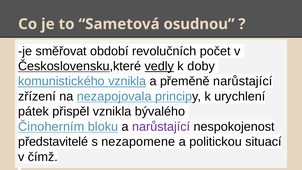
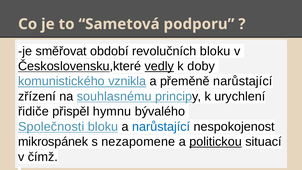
osudnou: osudnou -> podporu
revolučních počet: počet -> bloku
nezapojovala: nezapojovala -> souhlasnému
pátek: pátek -> řidiče
přispěl vznikla: vznikla -> hymnu
Činoherním: Činoherním -> Společnosti
narůstající at (161, 127) colour: purple -> blue
představitelé: představitelé -> mikrospánek
politickou underline: none -> present
